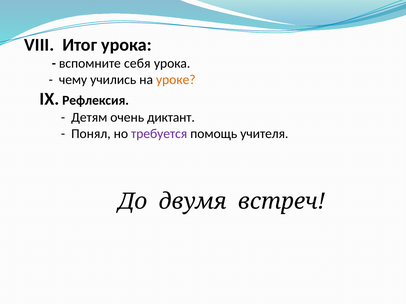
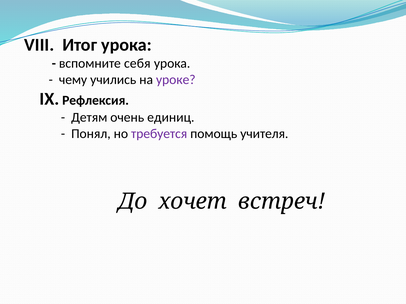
уроке colour: orange -> purple
диктант: диктант -> единиц
двумя: двумя -> хочет
